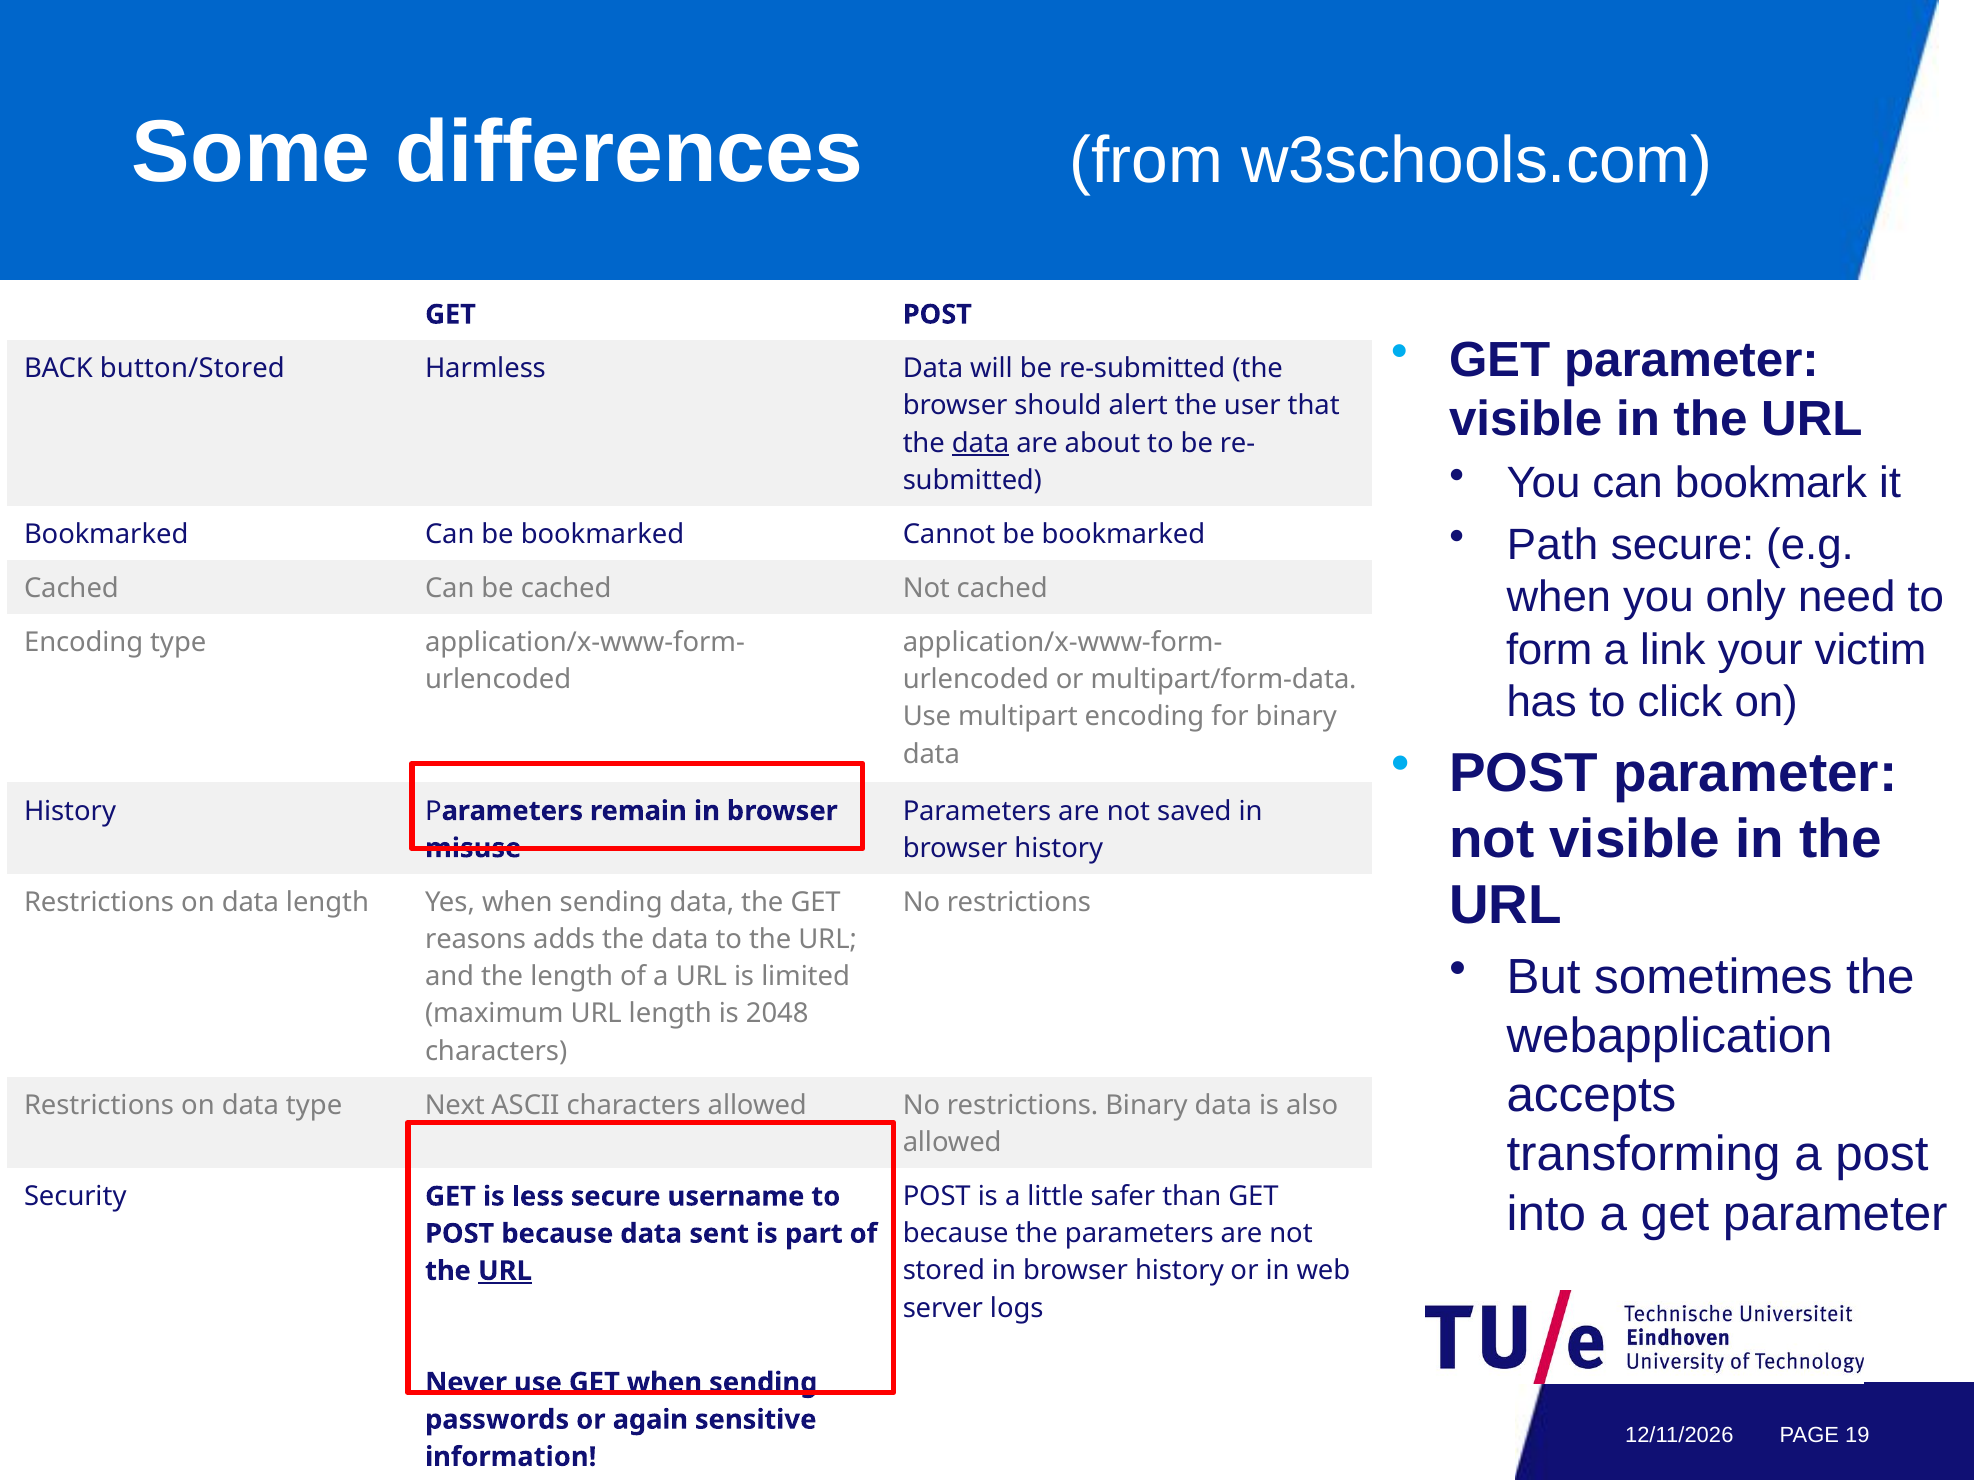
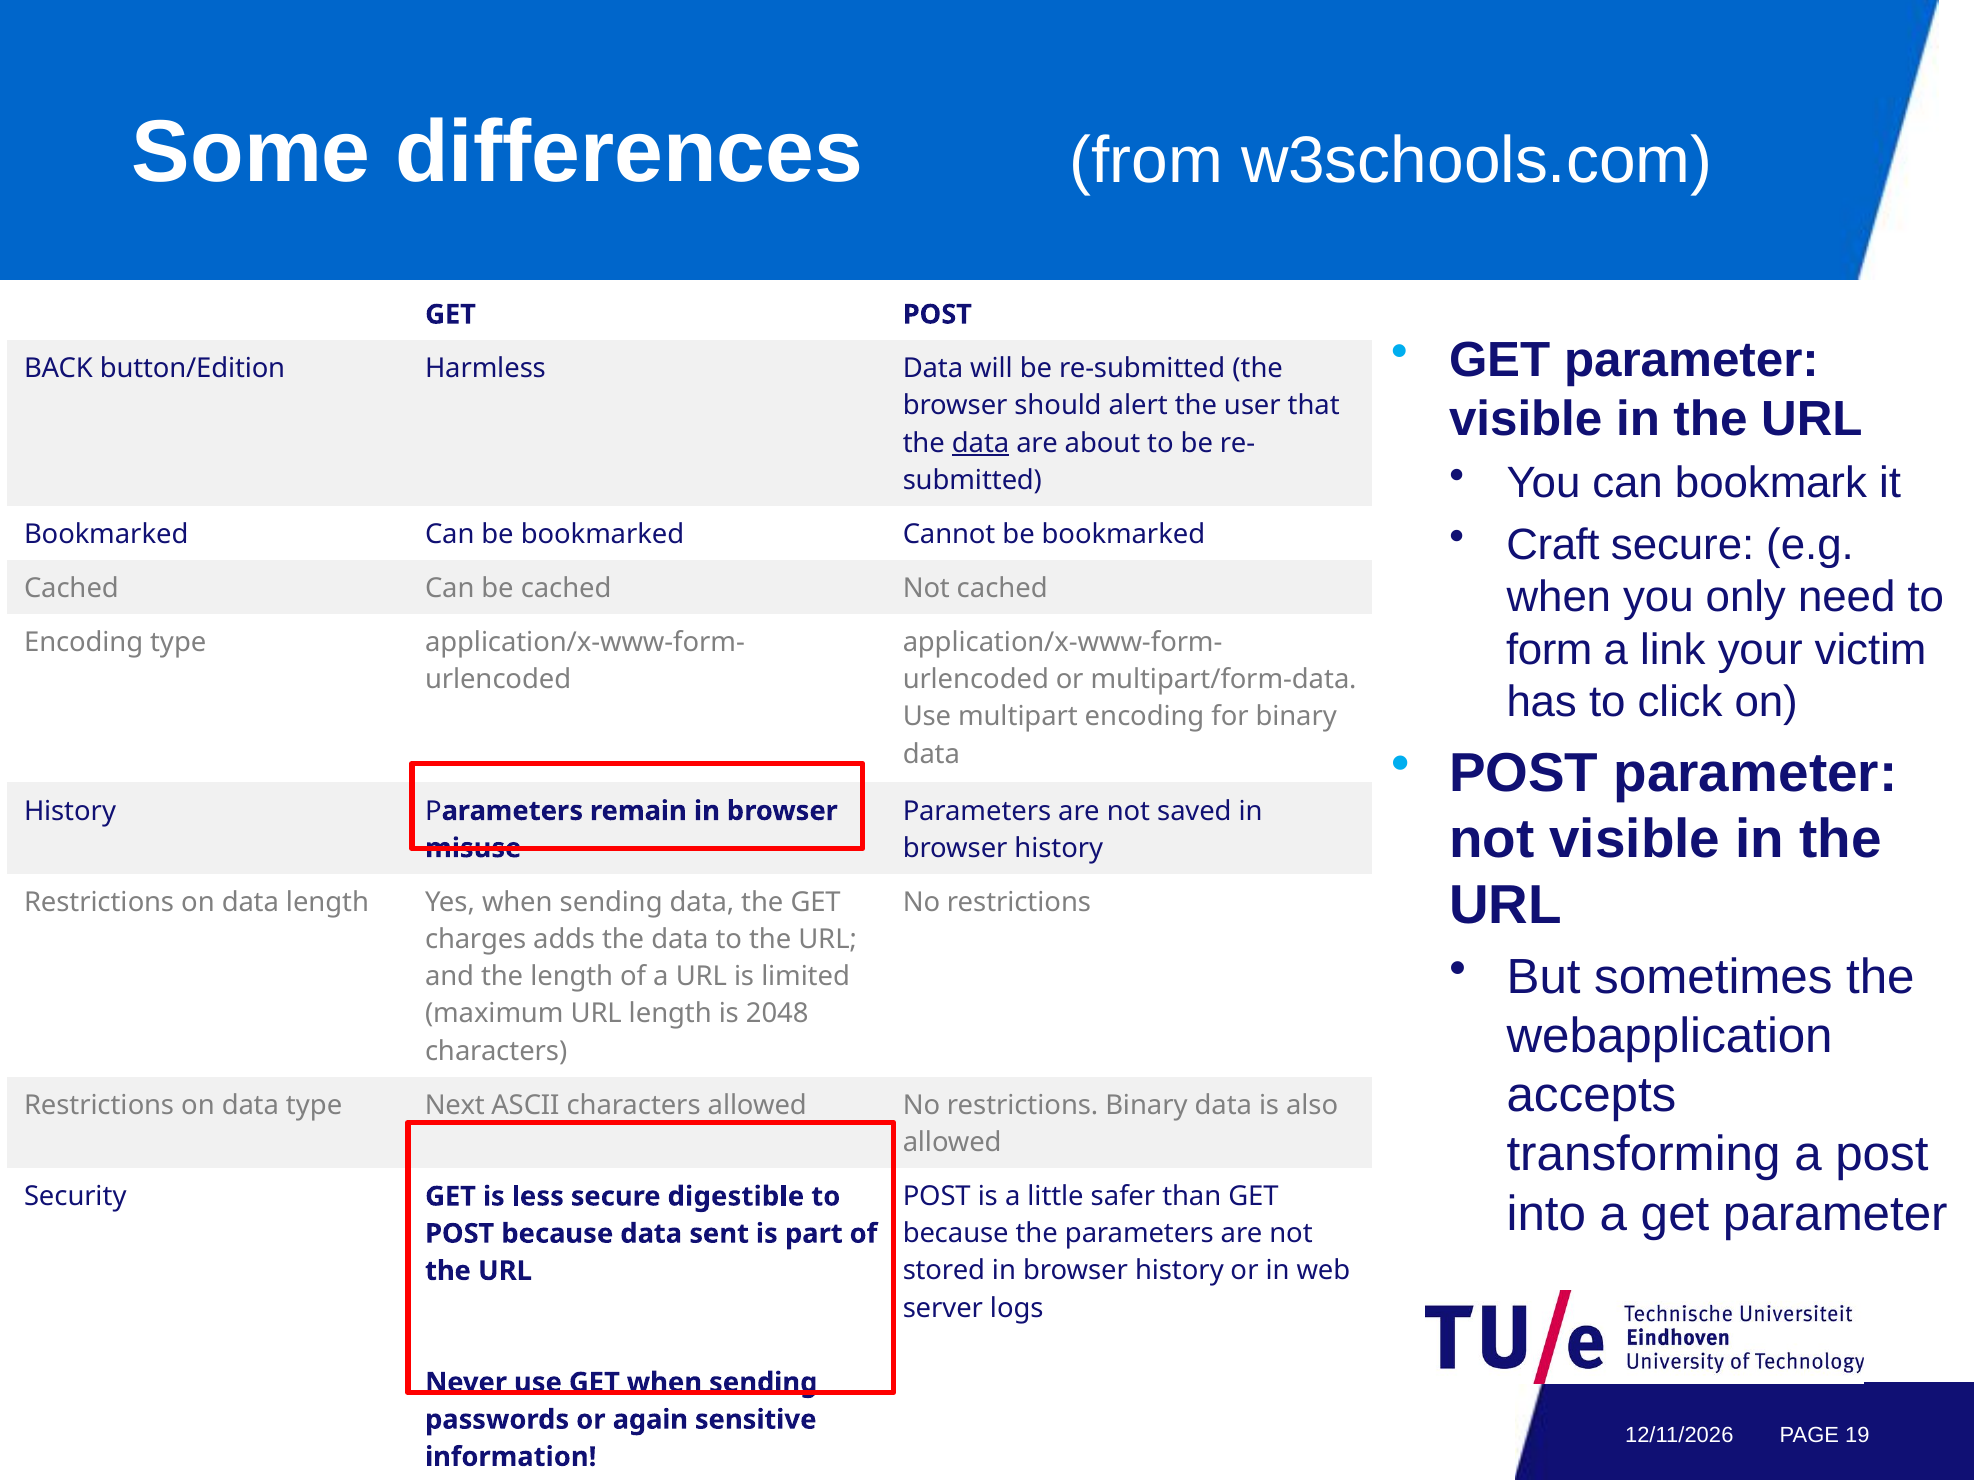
button/Stored: button/Stored -> button/Edition
Path: Path -> Craft
reasons: reasons -> charges
username: username -> digestible
URL at (505, 1271) underline: present -> none
